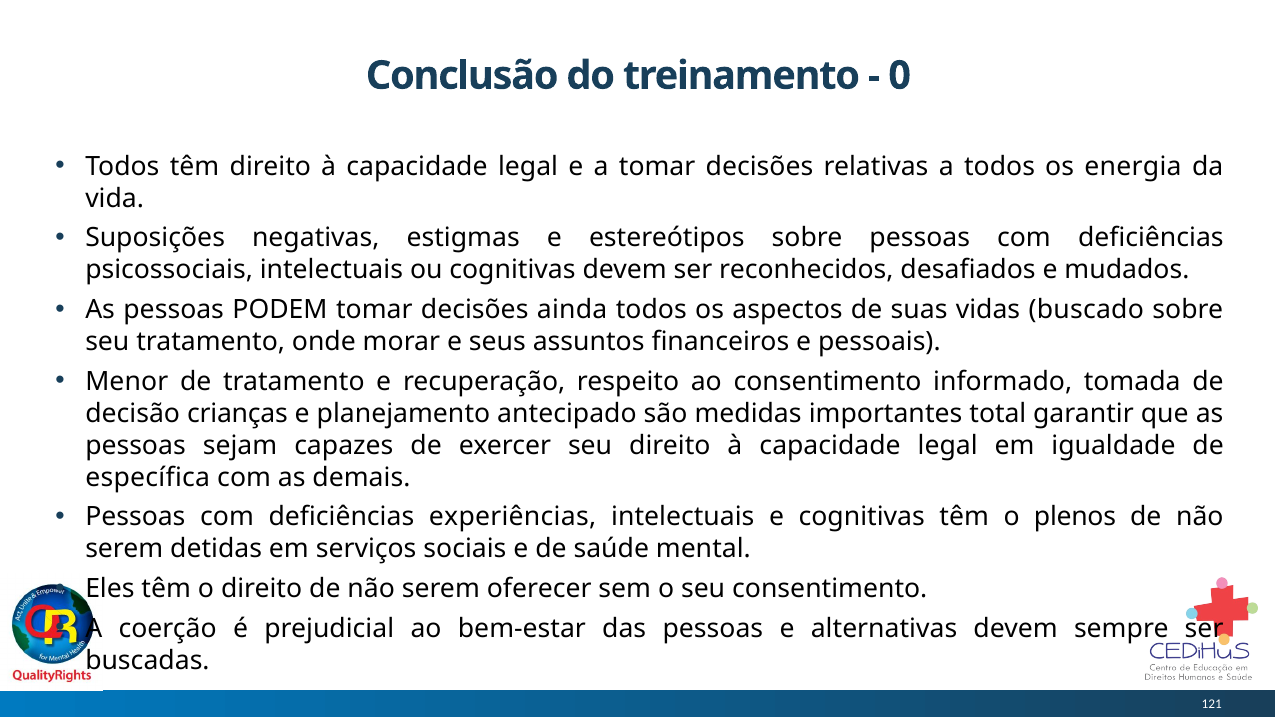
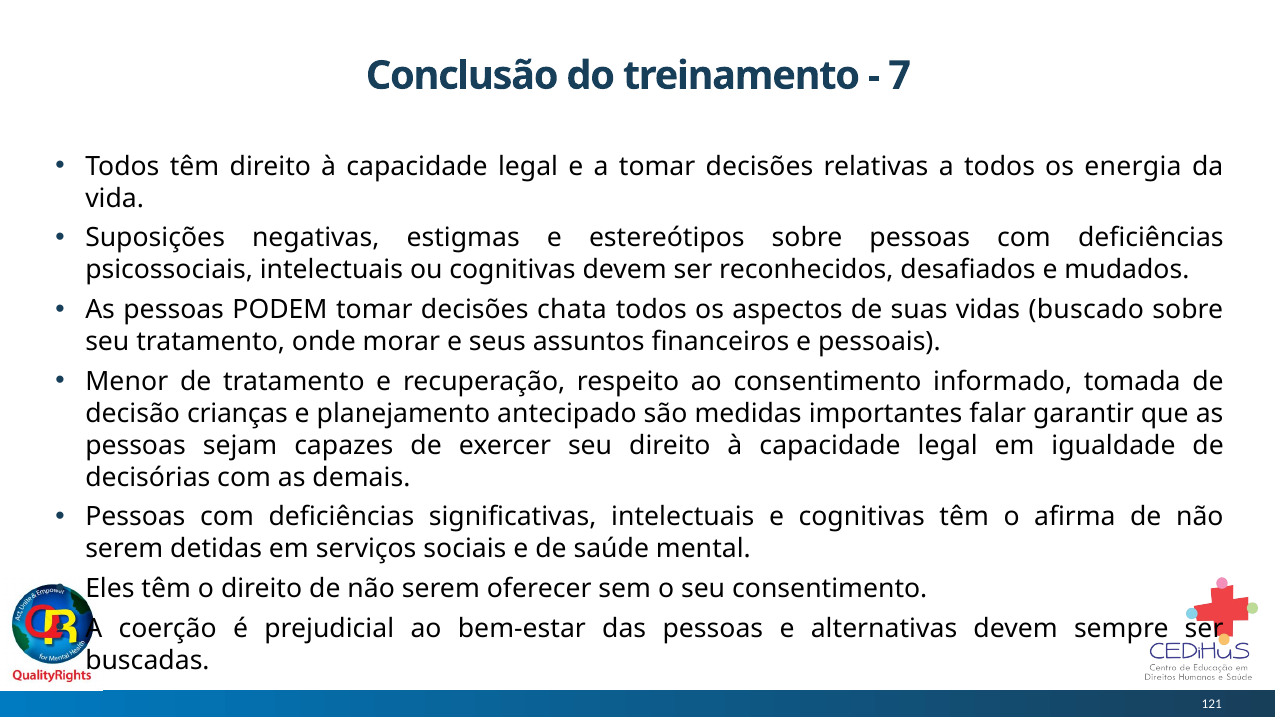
0: 0 -> 7
ainda: ainda -> chata
total: total -> falar
específica: específica -> decisórias
experiências: experiências -> significativas
plenos: plenos -> afirma
